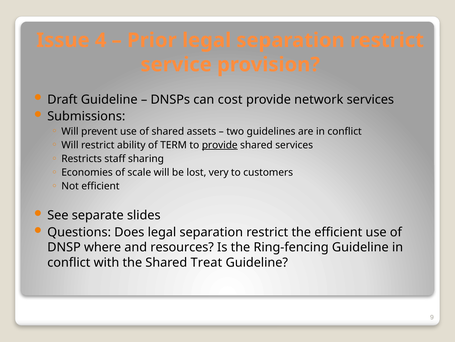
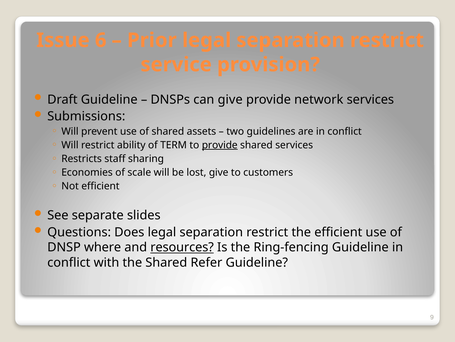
4: 4 -> 6
can cost: cost -> give
lost very: very -> give
resources underline: none -> present
Treat: Treat -> Refer
